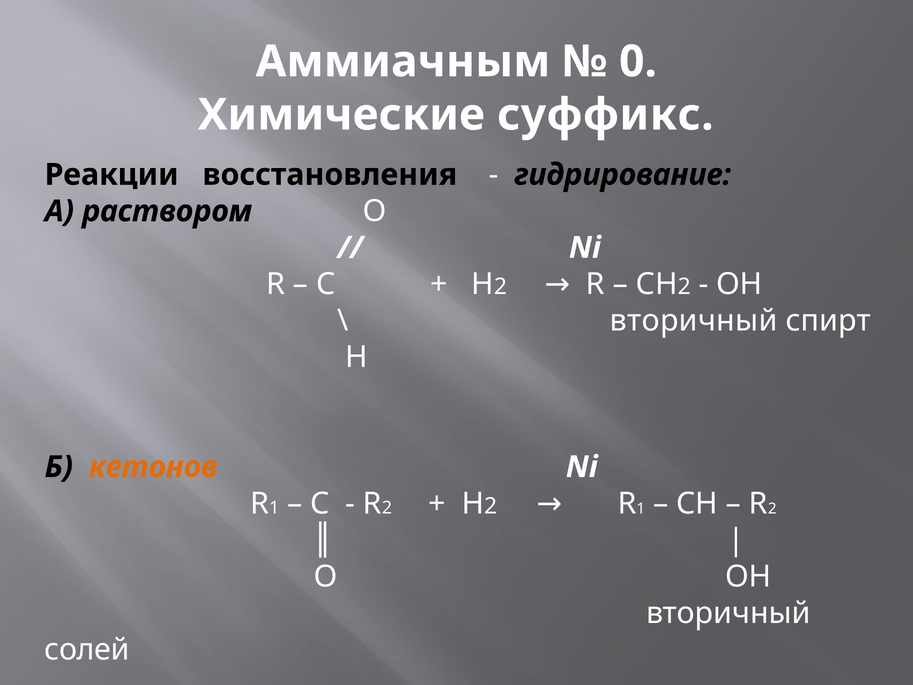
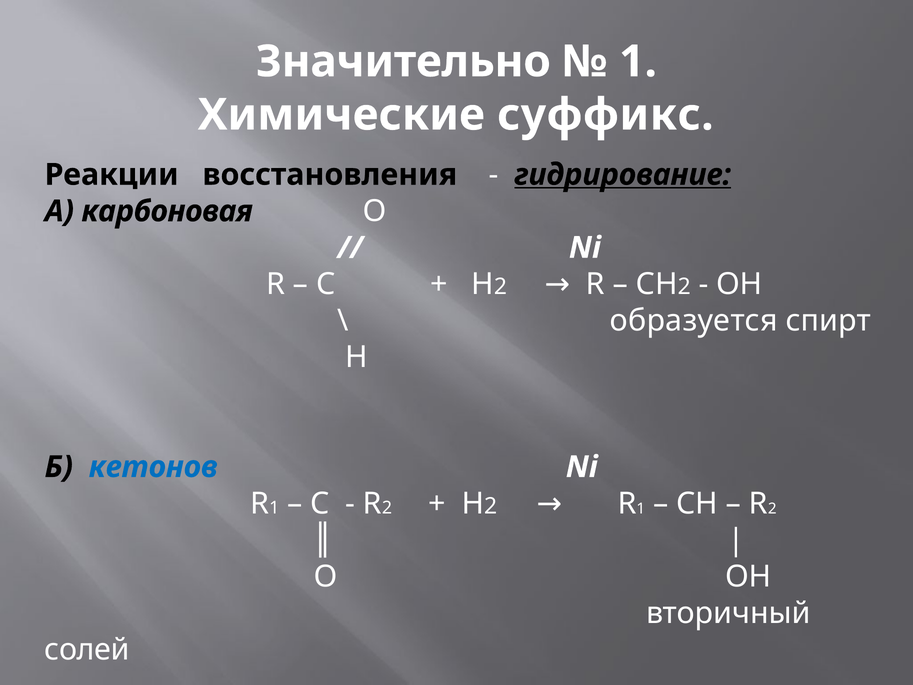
Аммиачным: Аммиачным -> Значительно
0 at (638, 62): 0 -> 1
гидрирование underline: none -> present
раствором: раствором -> карбоновая
вторичный at (694, 321): вторичный -> образуется
кетонов colour: orange -> blue
